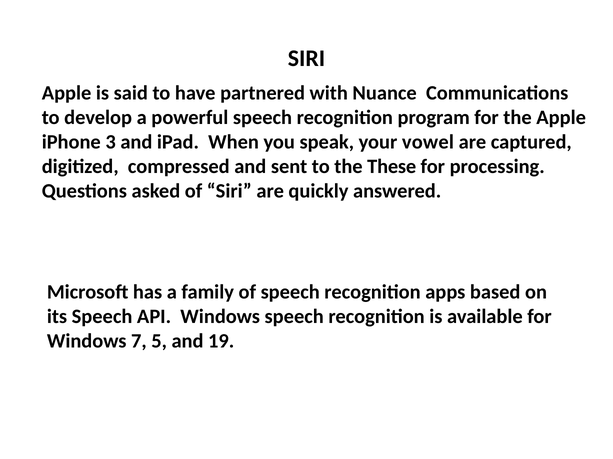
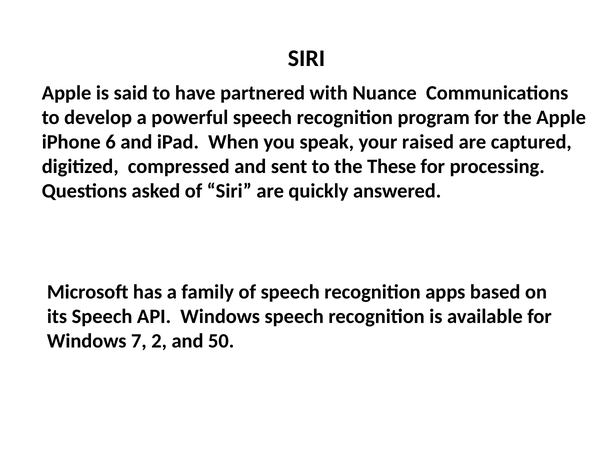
3: 3 -> 6
vowel: vowel -> raised
5: 5 -> 2
19: 19 -> 50
